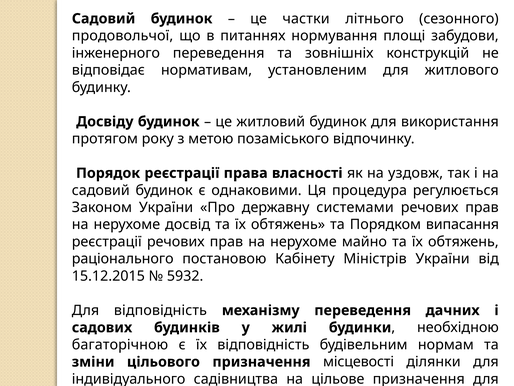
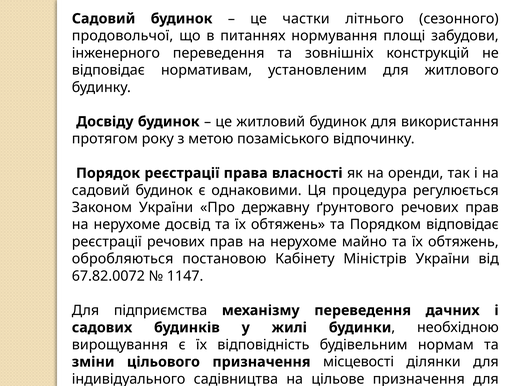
уздовж: уздовж -> оренди
системами: системами -> ґрунтового
Порядком випасання: випасання -> відповідає
раціонального: раціонального -> обробляються
15.12.2015: 15.12.2015 -> 67.82.0072
5932: 5932 -> 1147
Для відповідність: відповідність -> підприємства
багаторічною: багаторічною -> вирощування
